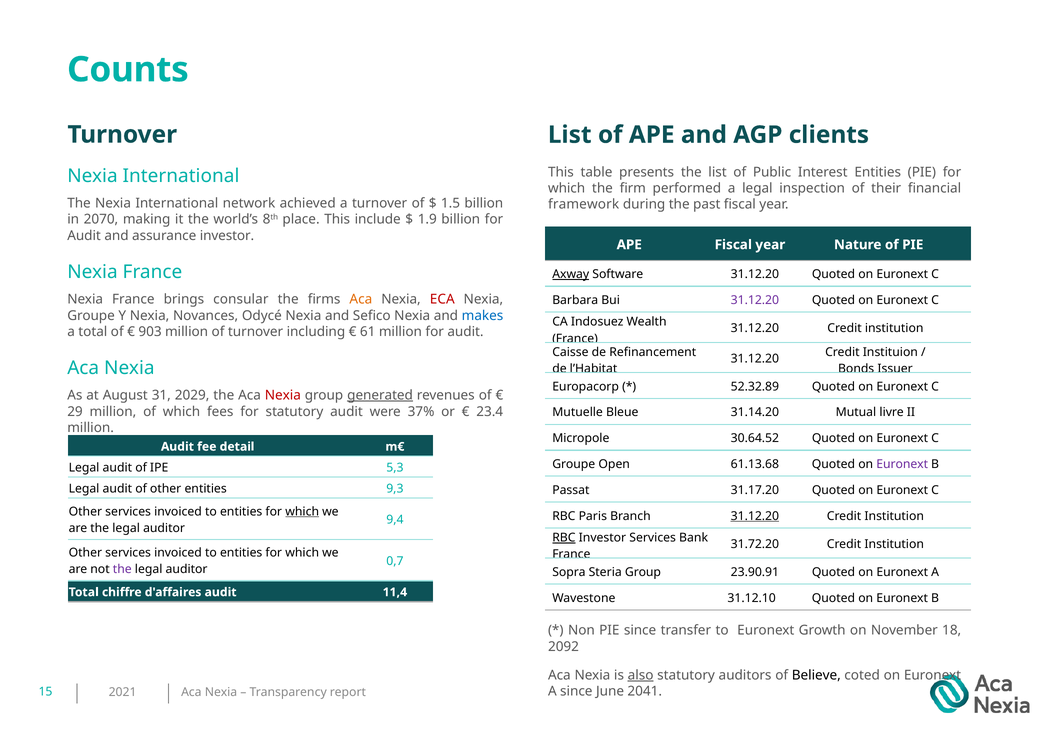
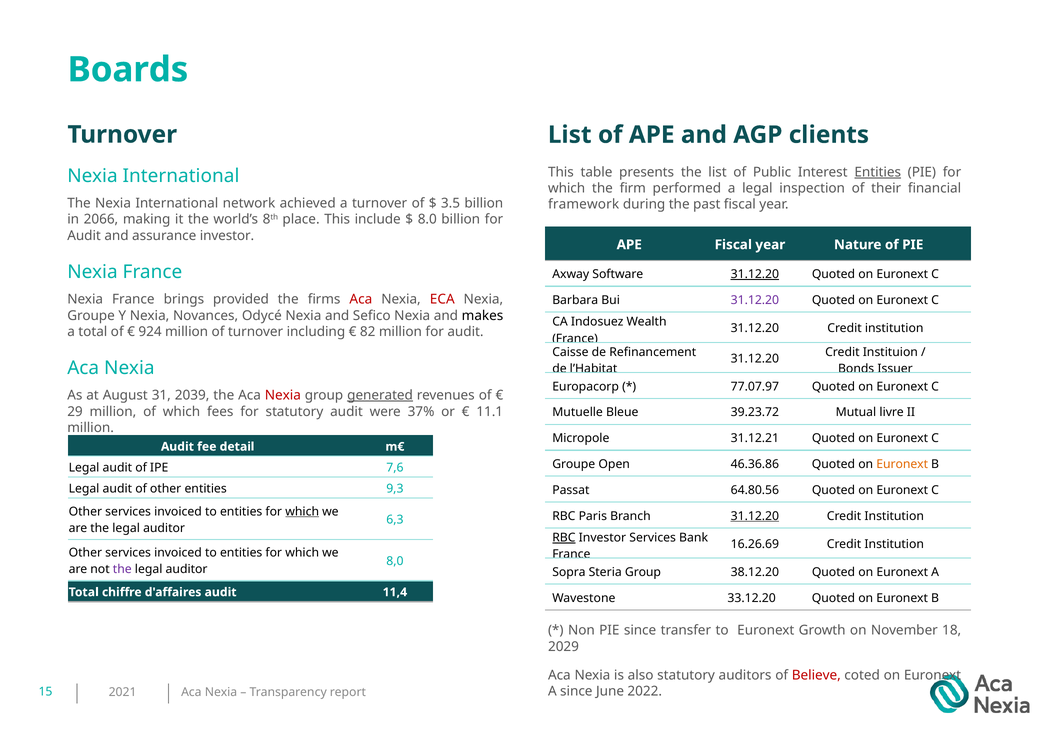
Counts: Counts -> Boards
Entities at (878, 172) underline: none -> present
1.5: 1.5 -> 3.5
2070: 2070 -> 2066
1.9: 1.9 -> 8.0
Axway underline: present -> none
31.12.20 at (755, 275) underline: none -> present
consular: consular -> provided
Aca at (361, 299) colour: orange -> red
makes colour: blue -> black
903: 903 -> 924
61: 61 -> 82
52.32.89: 52.32.89 -> 77.07.97
2029: 2029 -> 2039
23.4: 23.4 -> 11.1
31.14.20: 31.14.20 -> 39.23.72
30.64.52: 30.64.52 -> 31.12.21
61.13.68: 61.13.68 -> 46.36.86
Euronext at (902, 465) colour: purple -> orange
5,3: 5,3 -> 7,6
31.17.20: 31.17.20 -> 64.80.56
9,4: 9,4 -> 6,3
31.72.20: 31.72.20 -> 16.26.69
0,7: 0,7 -> 8,0
23.90.91: 23.90.91 -> 38.12.20
31.12.10: 31.12.10 -> 33.12.20
2092: 2092 -> 2029
also underline: present -> none
Believe colour: black -> red
2041: 2041 -> 2022
